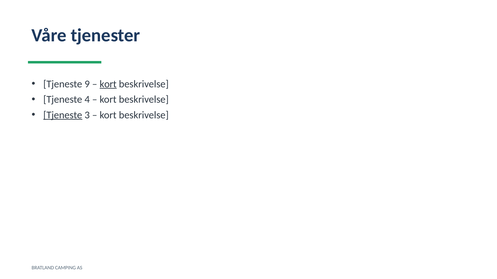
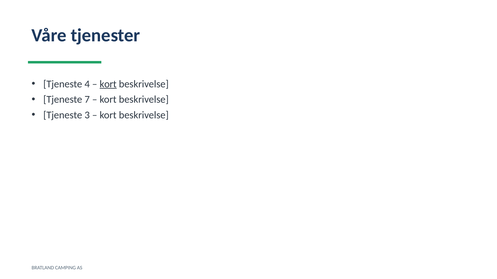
9: 9 -> 4
4: 4 -> 7
Tjeneste at (63, 115) underline: present -> none
